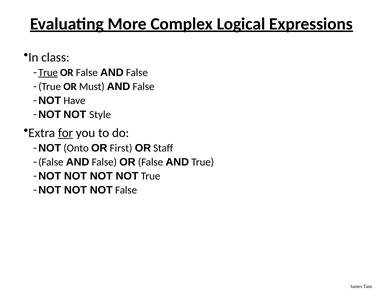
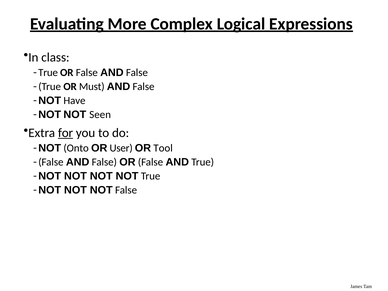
True at (48, 72) underline: present -> none
Style: Style -> Seen
First: First -> User
Staff: Staff -> Tool
